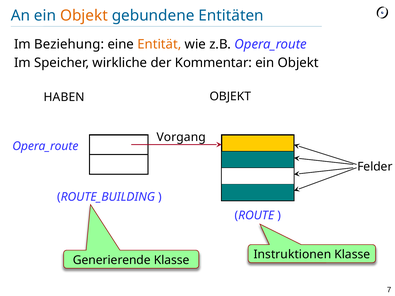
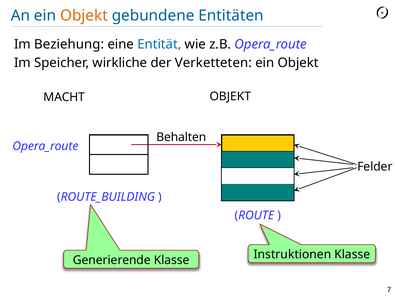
Entität colour: orange -> blue
Kommentar: Kommentar -> Verketteten
HABEN: HABEN -> MACHT
Vorgang: Vorgang -> Behalten
